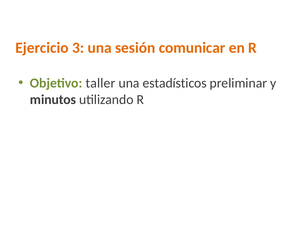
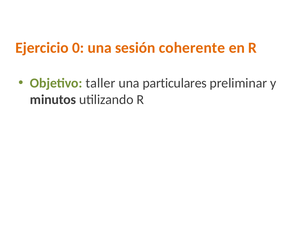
3: 3 -> 0
comunicar: comunicar -> coherente
estadísticos: estadísticos -> particulares
